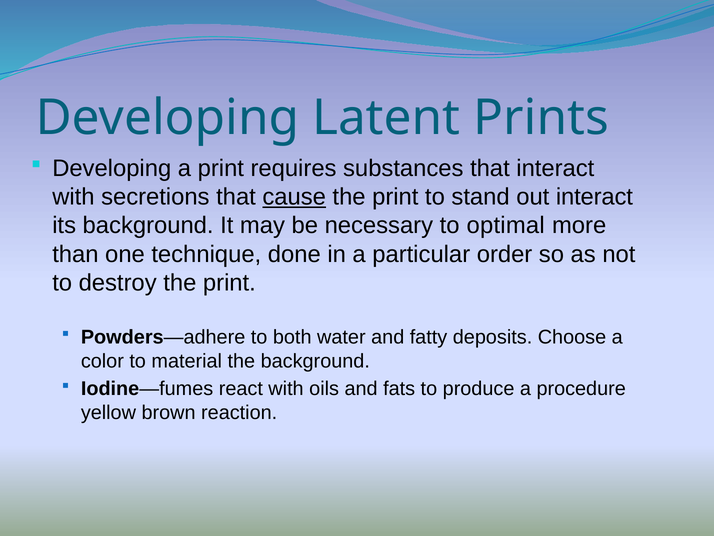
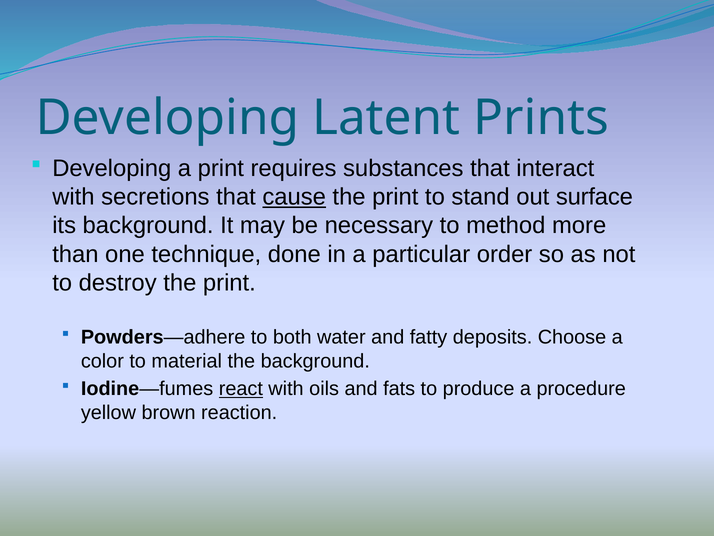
out interact: interact -> surface
optimal: optimal -> method
react underline: none -> present
